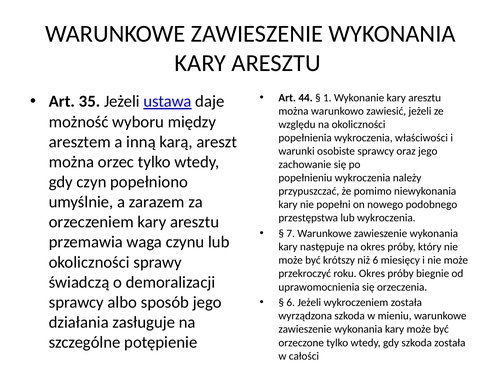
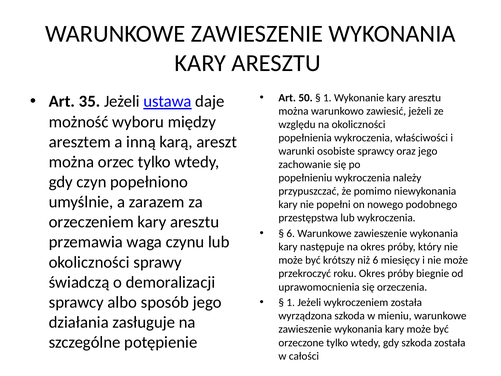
44: 44 -> 50
7 at (291, 233): 7 -> 6
6 at (291, 302): 6 -> 1
